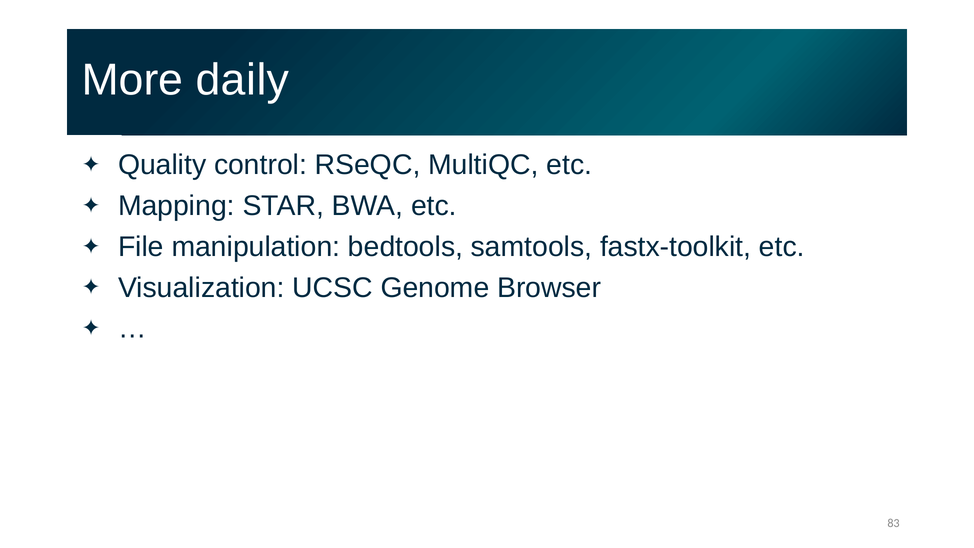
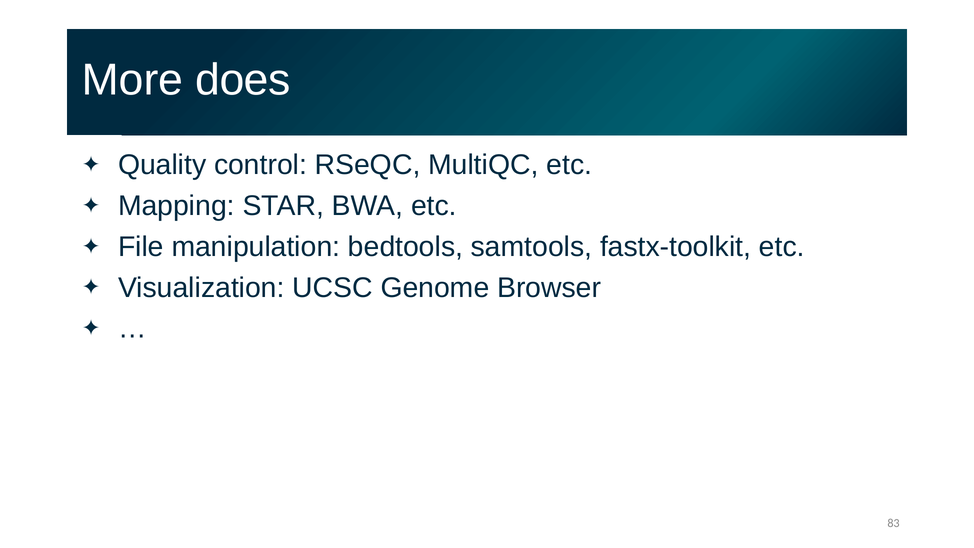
daily: daily -> does
